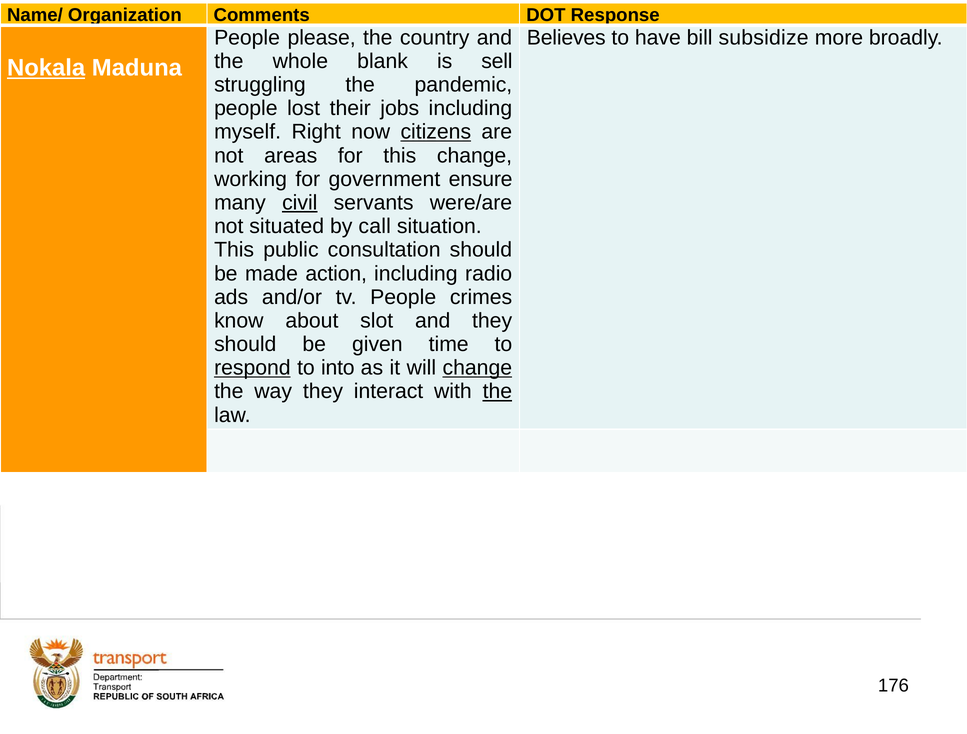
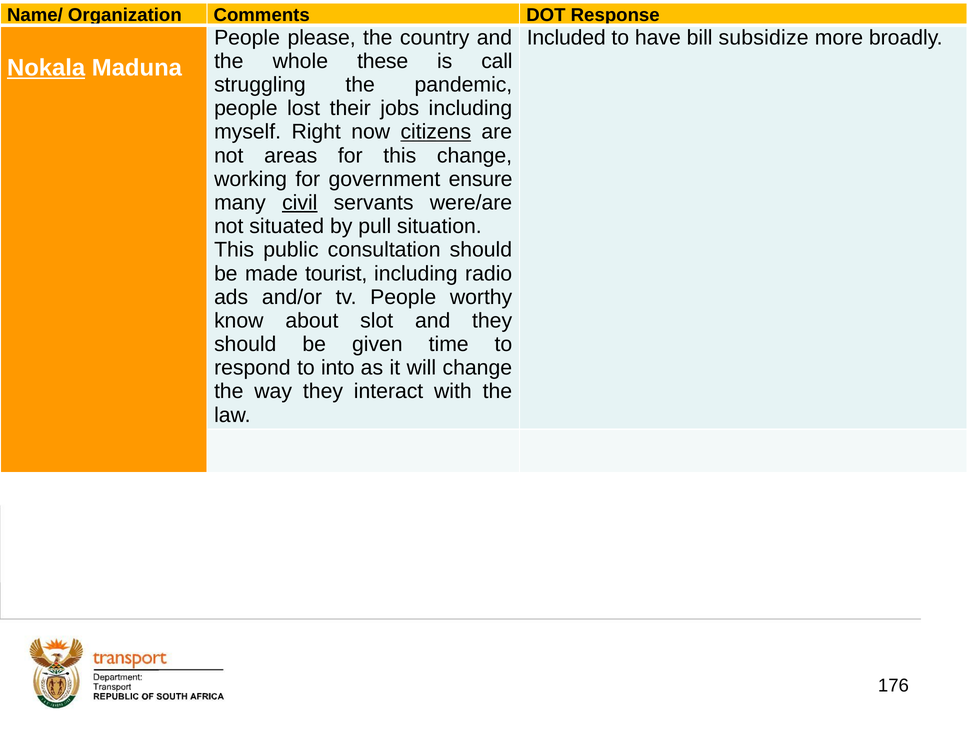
Believes: Believes -> Included
blank: blank -> these
sell: sell -> call
call: call -> pull
action: action -> tourist
crimes: crimes -> worthy
respond underline: present -> none
change at (477, 368) underline: present -> none
the at (497, 391) underline: present -> none
